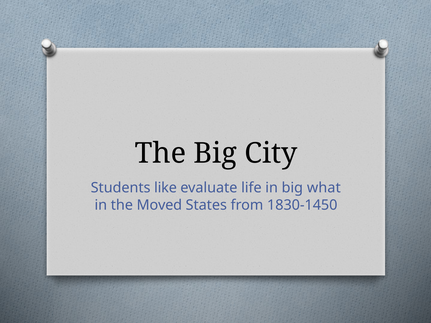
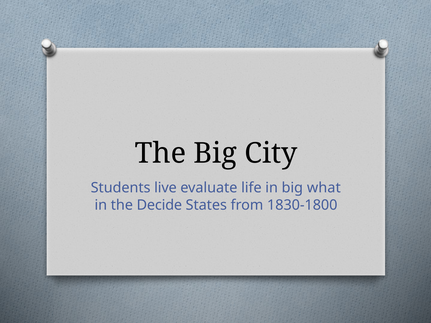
like: like -> live
Moved: Moved -> Decide
1830-1450: 1830-1450 -> 1830-1800
